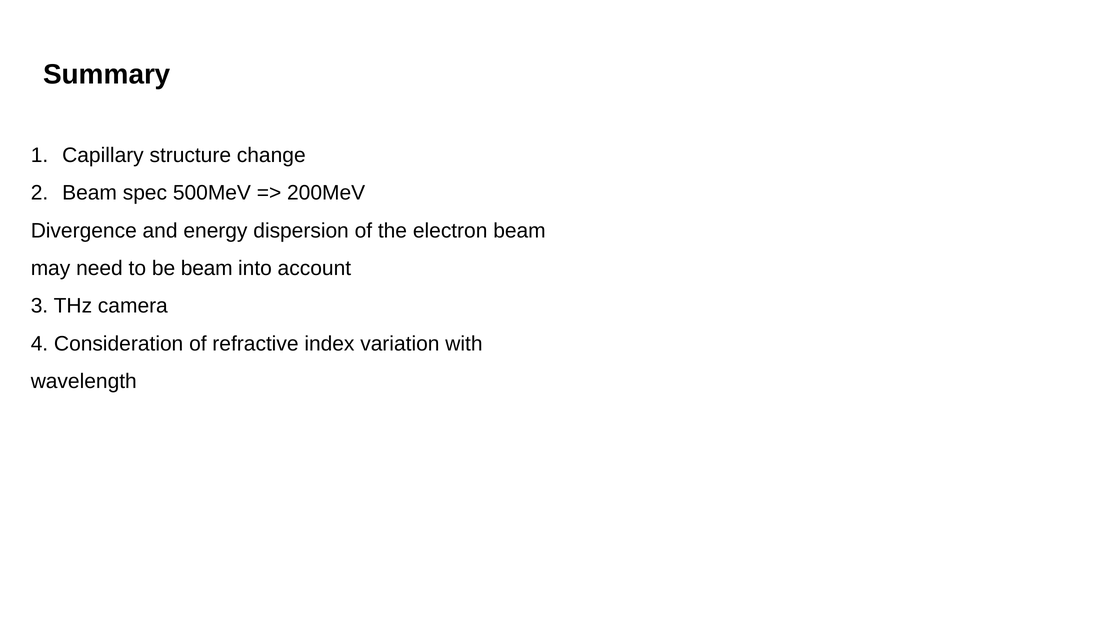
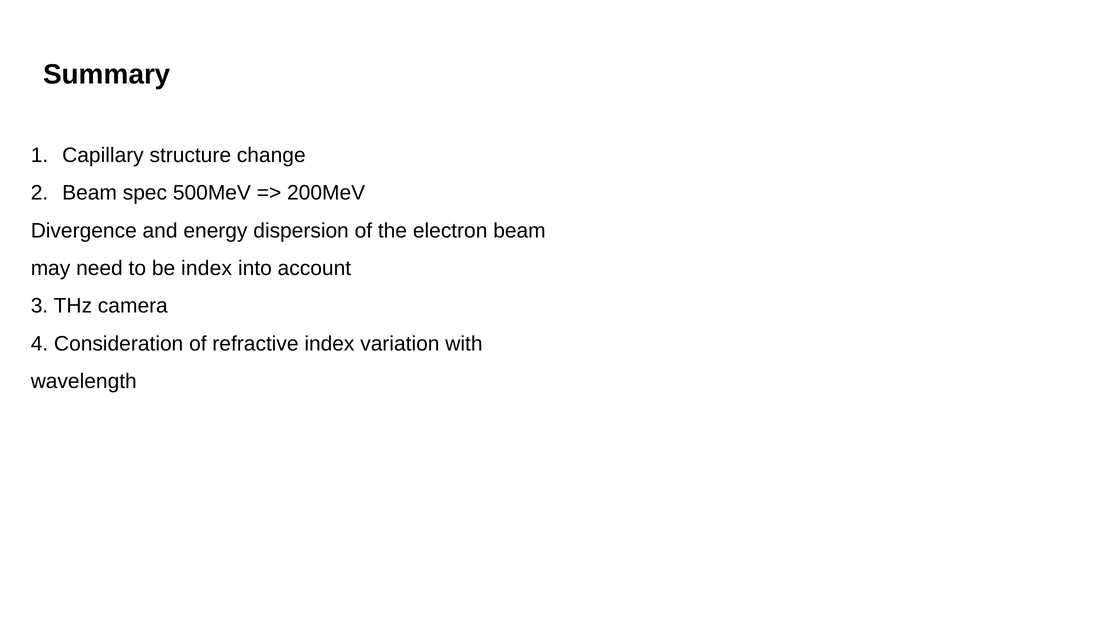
be beam: beam -> index
